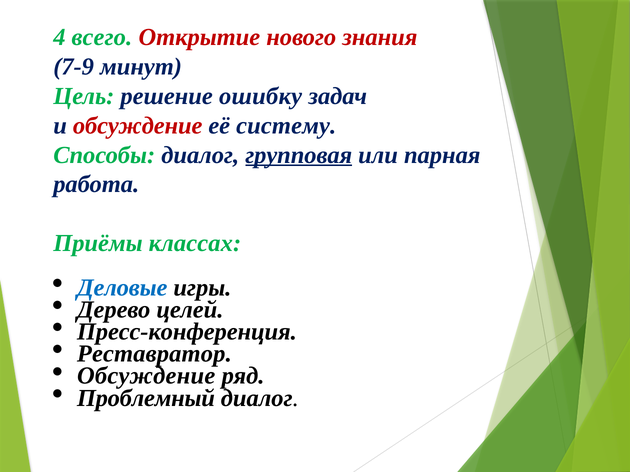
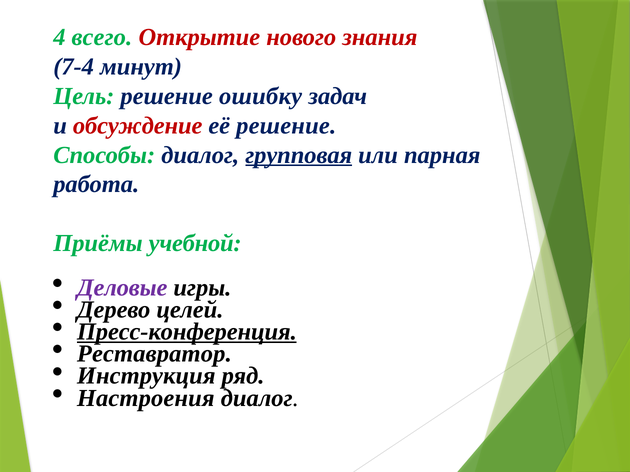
7-9: 7-9 -> 7-4
её систему: систему -> решение
классах: классах -> учебной
Деловые colour: blue -> purple
Пресс-конференция underline: none -> present
Обсуждение at (146, 376): Обсуждение -> Инструкция
Проблемный: Проблемный -> Настроения
